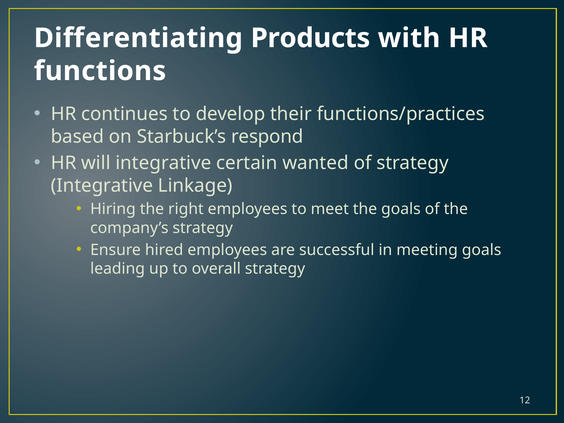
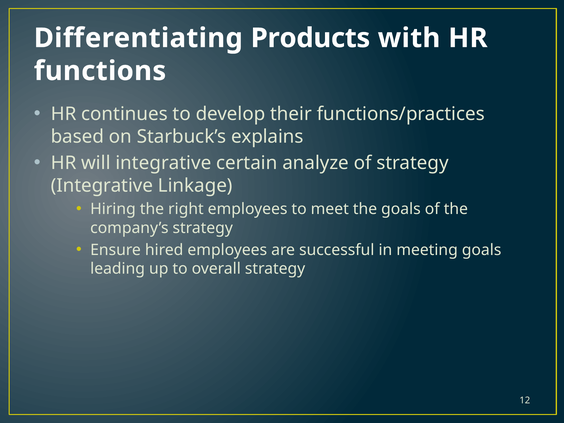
respond: respond -> explains
wanted: wanted -> analyze
